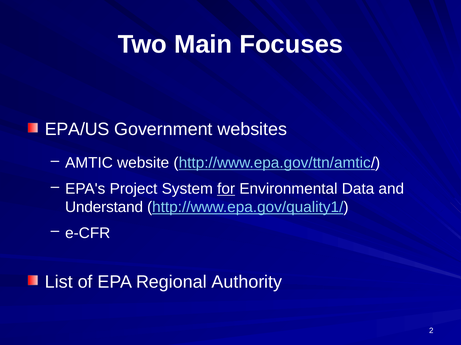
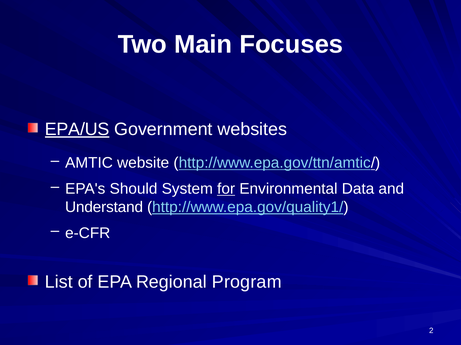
EPA/US underline: none -> present
Project: Project -> Should
Authority: Authority -> Program
